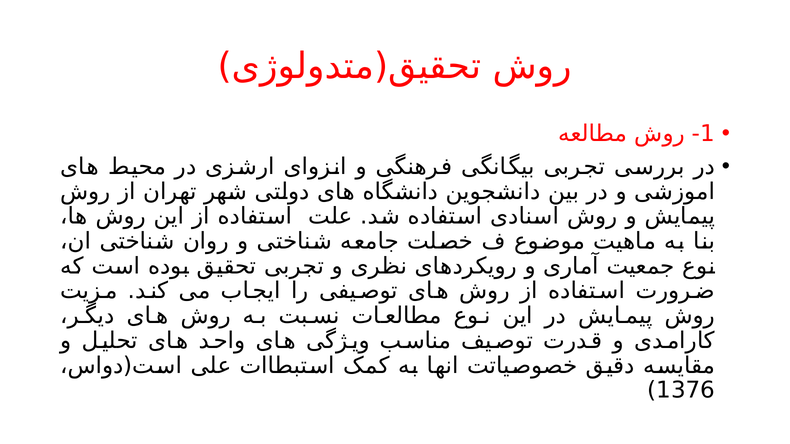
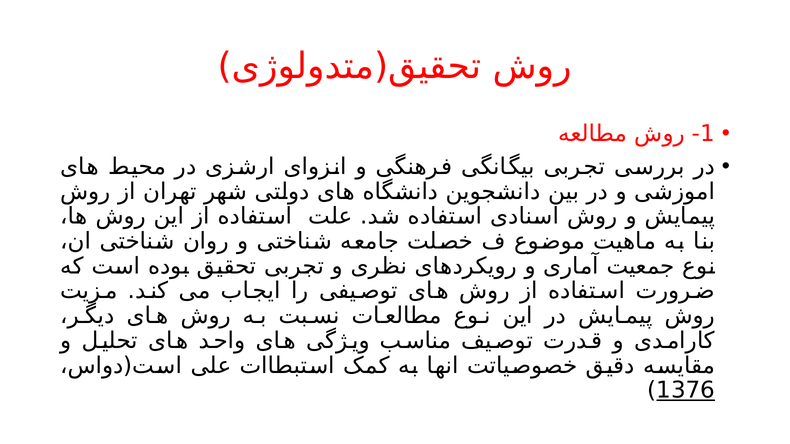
1376 underline: none -> present
